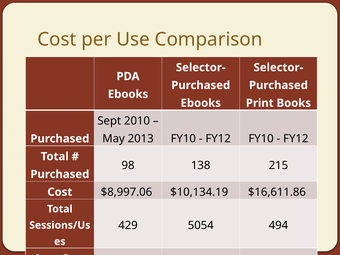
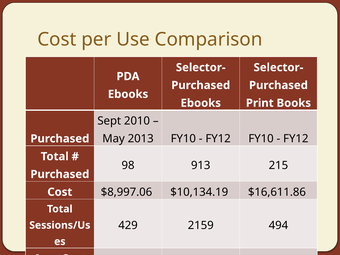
138: 138 -> 913
5054: 5054 -> 2159
